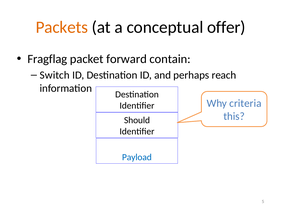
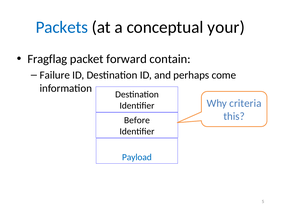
Packets colour: orange -> blue
offer: offer -> your
Switch: Switch -> Failure
reach: reach -> come
Should: Should -> Before
